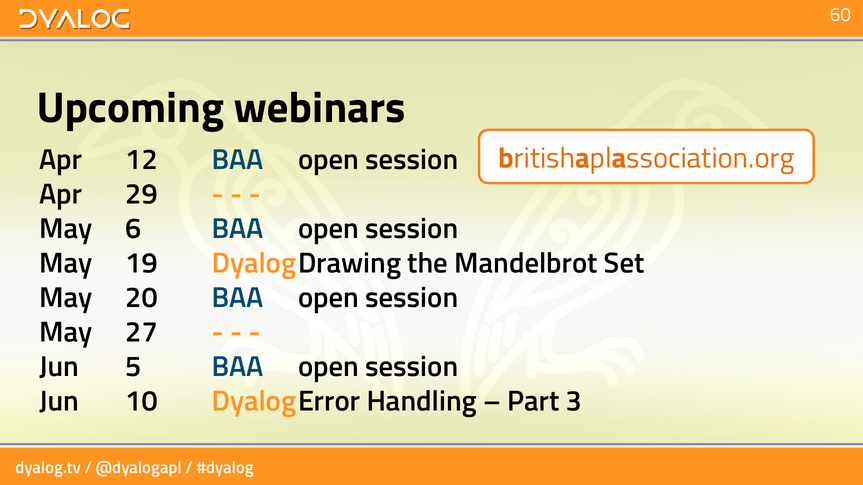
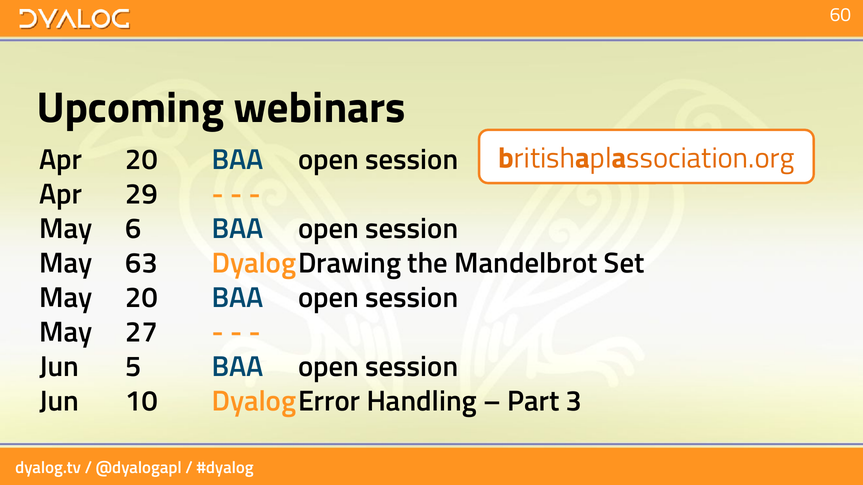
Apr 12: 12 -> 20
19: 19 -> 63
